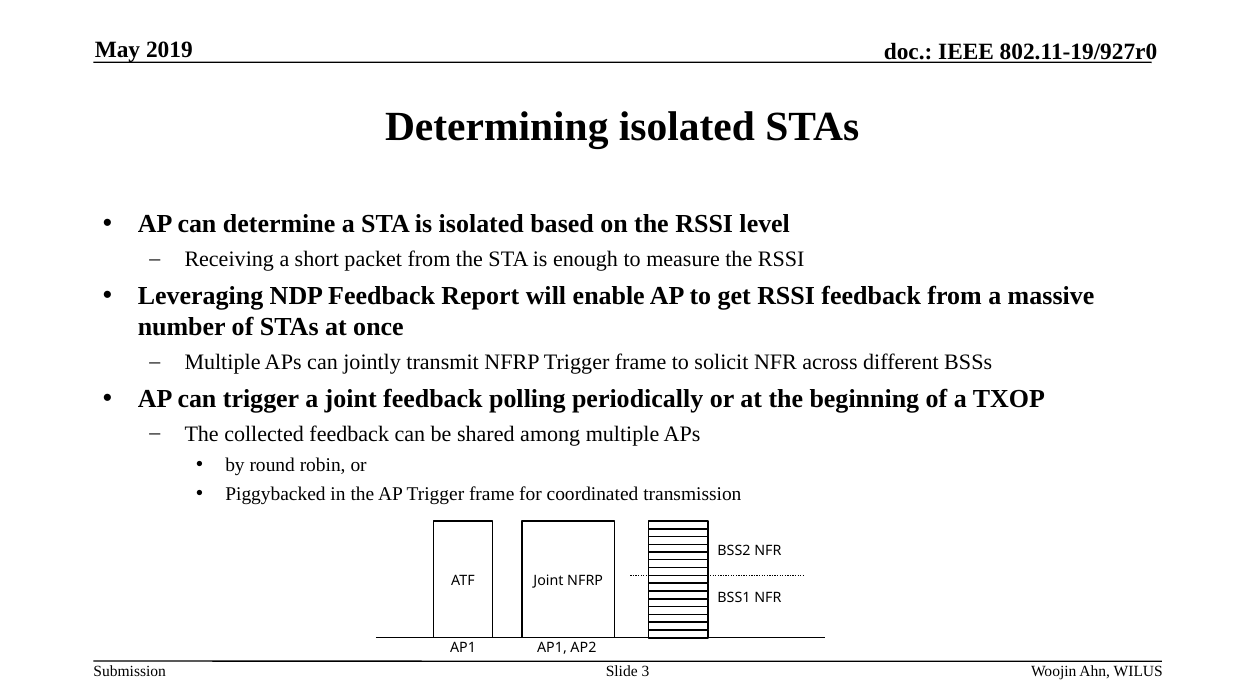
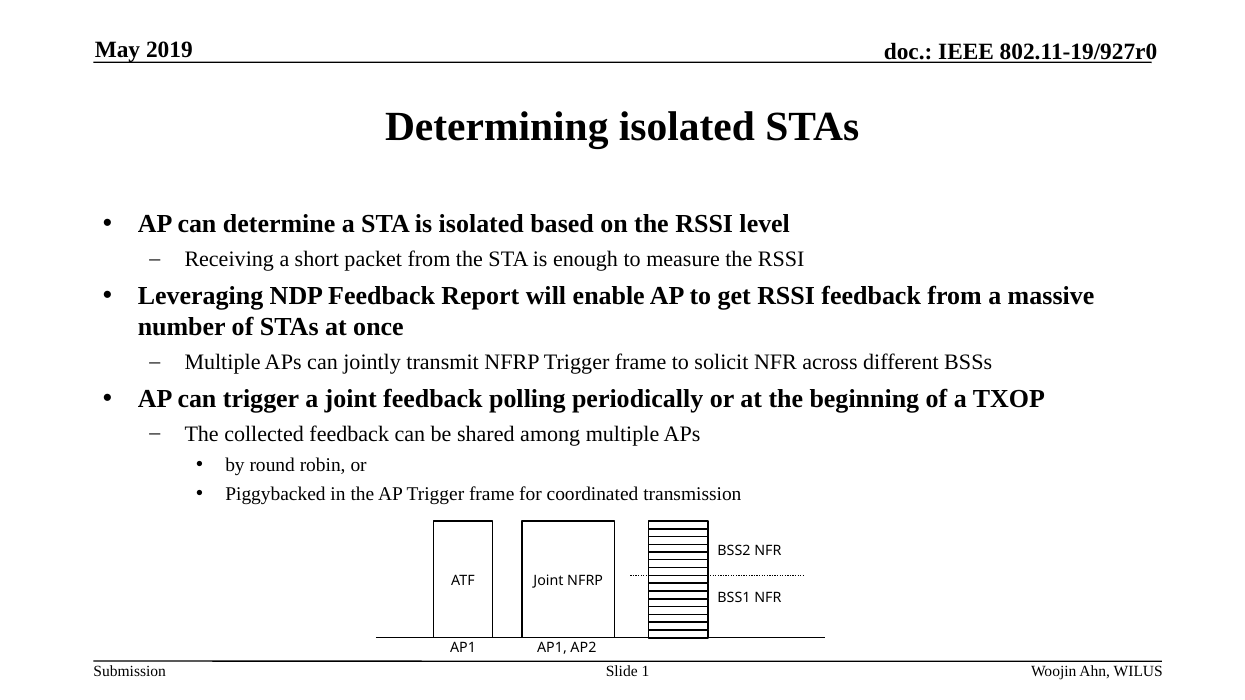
3: 3 -> 1
